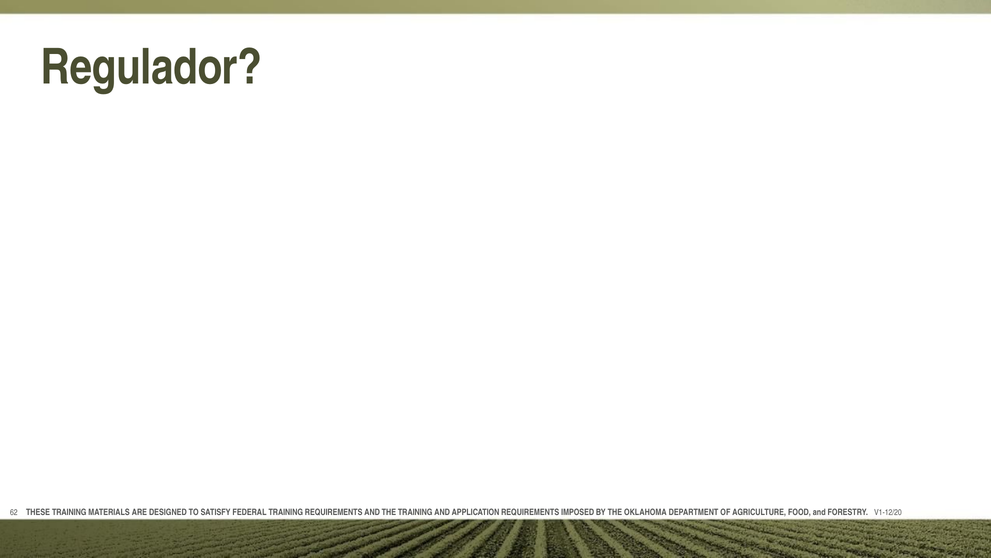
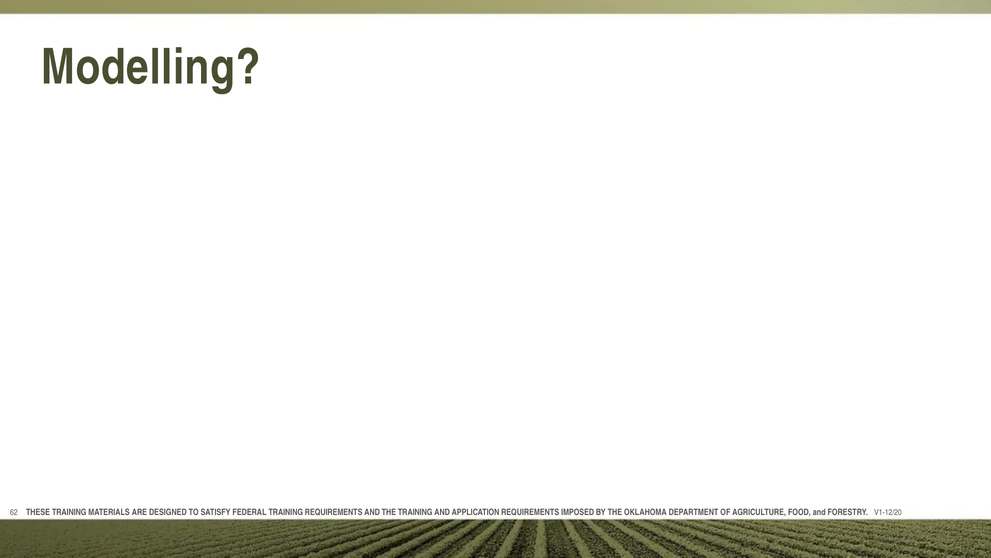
Regulador: Regulador -> Modelling
